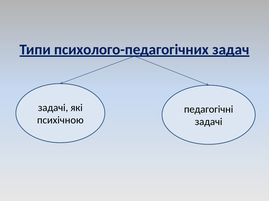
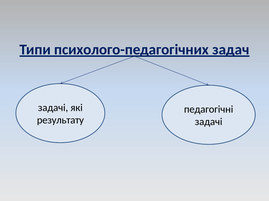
психічною: психічною -> результату
